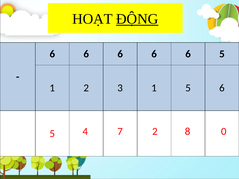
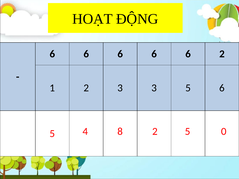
ĐỘNG underline: present -> none
6 6 5: 5 -> 2
3 1: 1 -> 3
7: 7 -> 8
2 8: 8 -> 5
